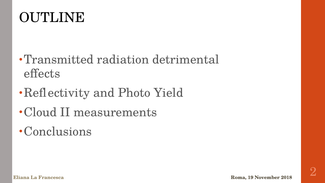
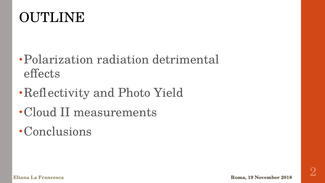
Transmitted: Transmitted -> Polarization
